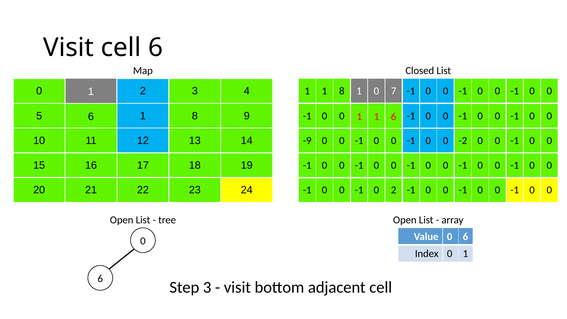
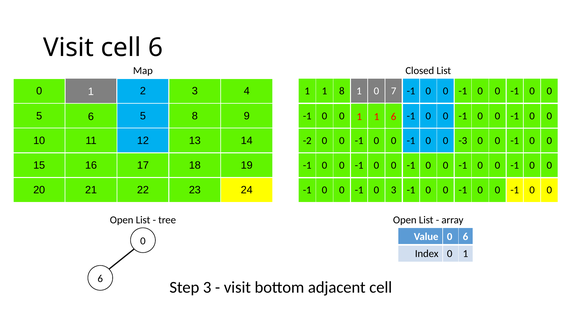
1 at (143, 116): 1 -> 5
-9: -9 -> -2
-2: -2 -> -3
-1 0 2: 2 -> 3
